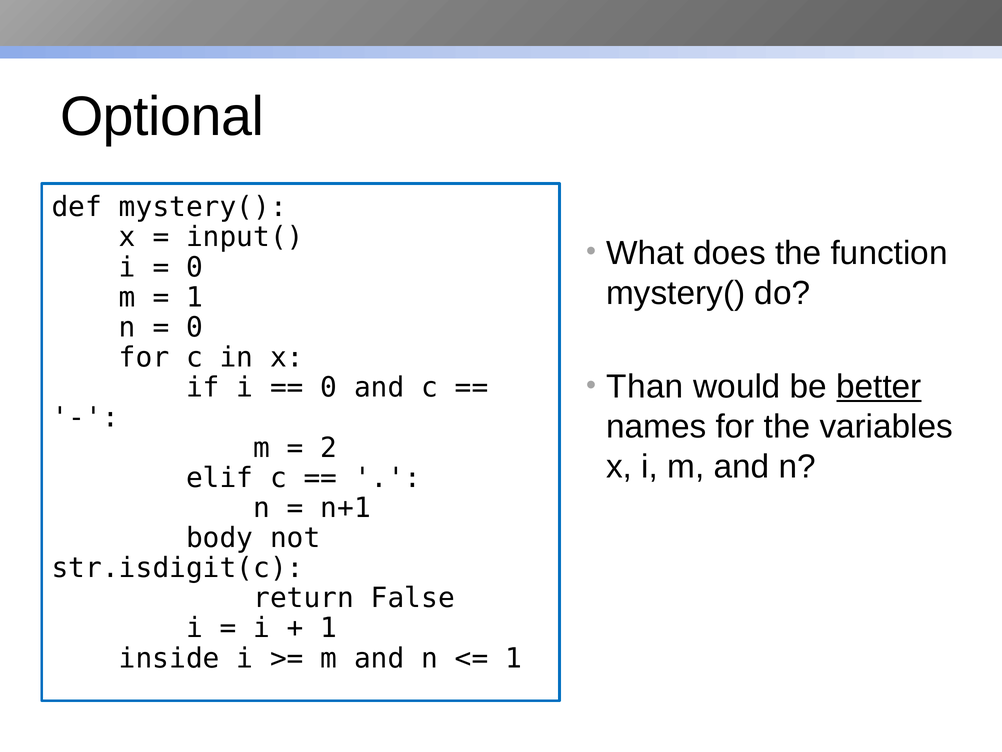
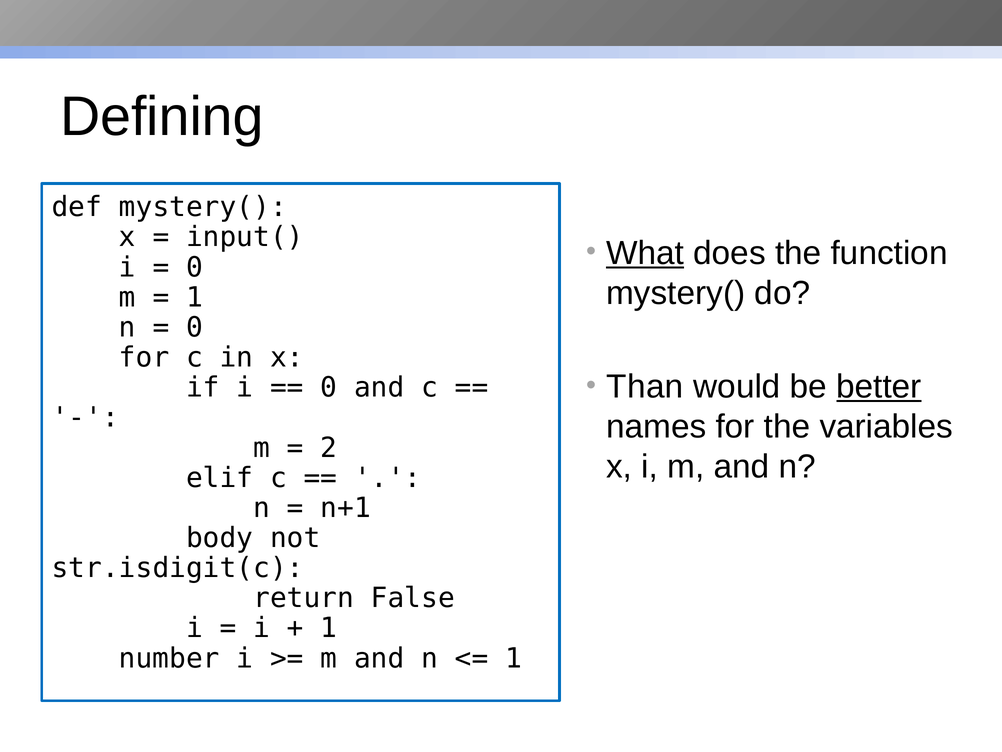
Optional: Optional -> Defining
What underline: none -> present
inside: inside -> number
